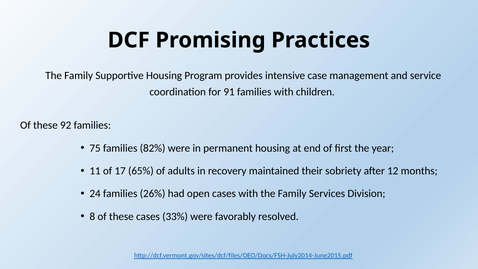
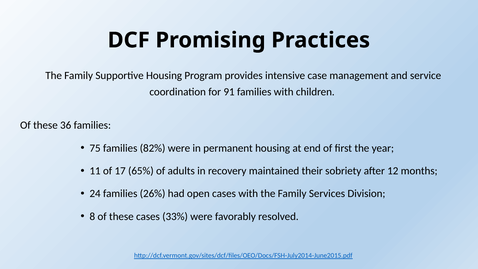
92: 92 -> 36
